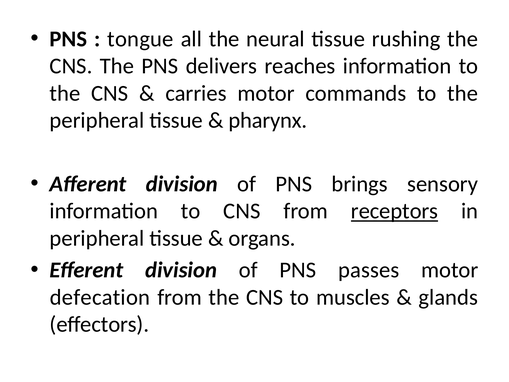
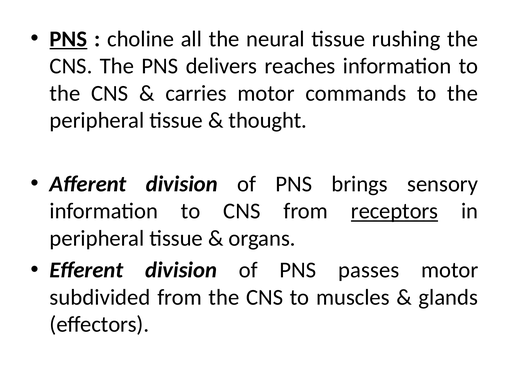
PNS at (68, 39) underline: none -> present
tongue: tongue -> choline
pharynx: pharynx -> thought
defecation: defecation -> subdivided
